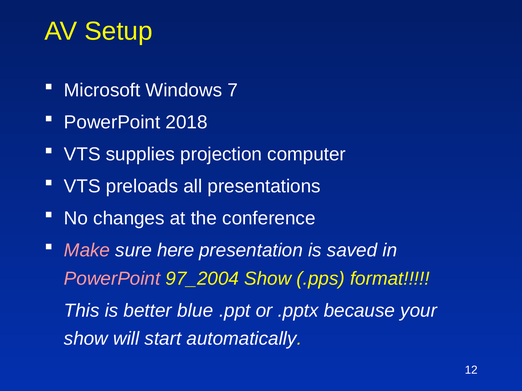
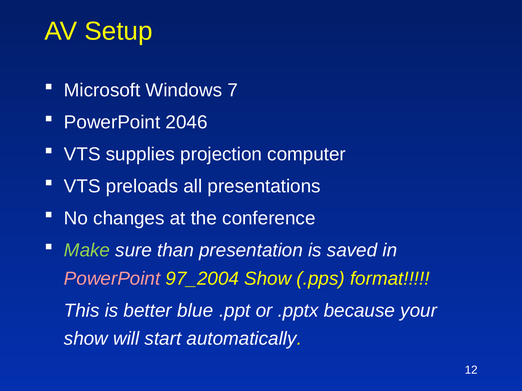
2018: 2018 -> 2046
Make colour: pink -> light green
here: here -> than
